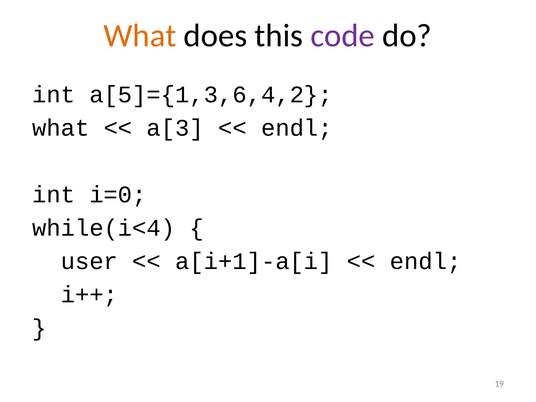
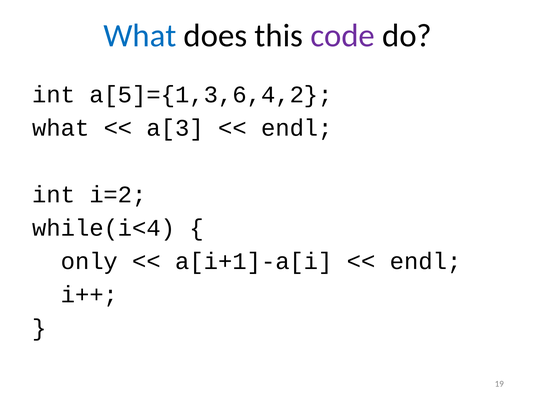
What at (140, 36) colour: orange -> blue
i=0: i=0 -> i=2
user: user -> only
